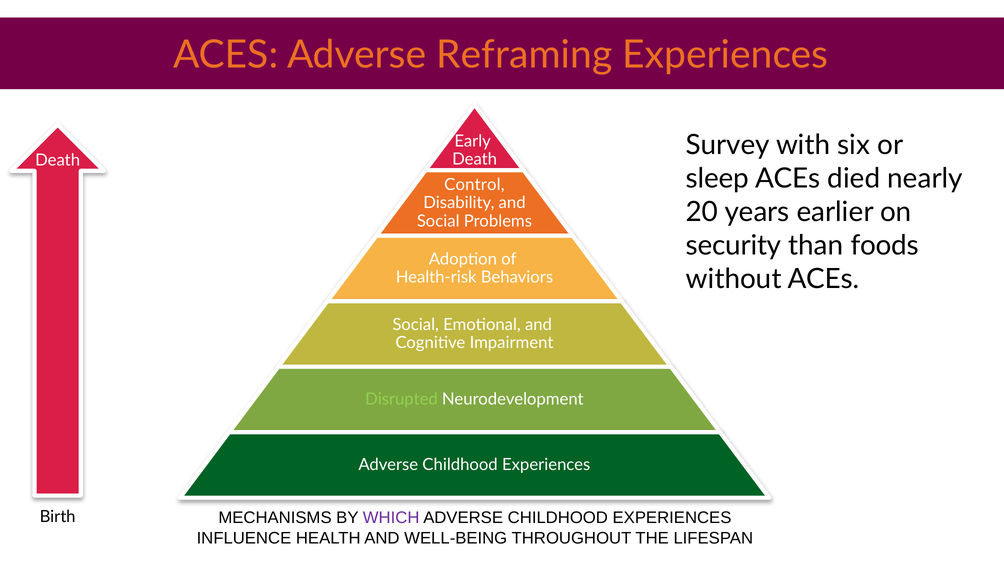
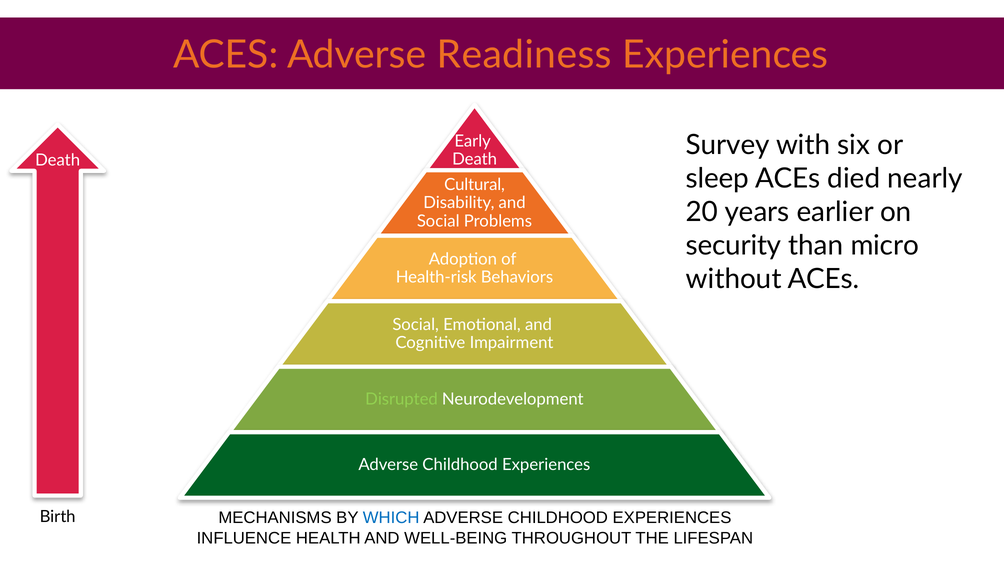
Reframing: Reframing -> Readiness
Control: Control -> Cultural
foods: foods -> micro
WHICH colour: purple -> blue
